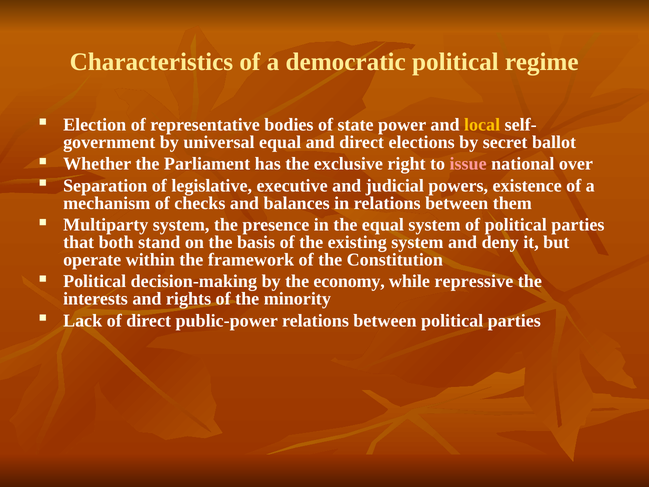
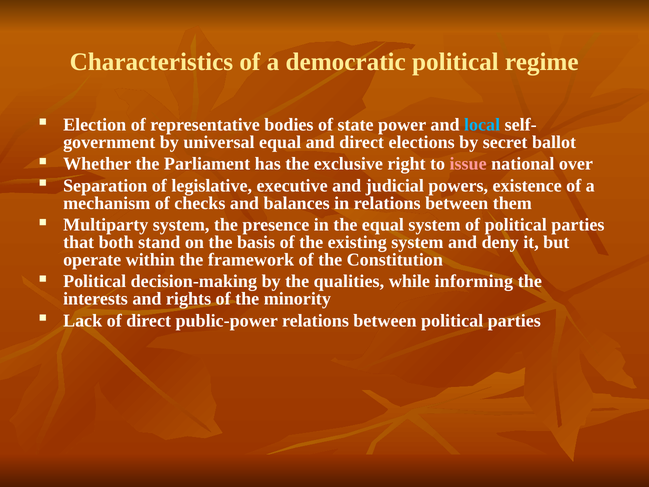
local colour: yellow -> light blue
economy: economy -> qualities
repressive: repressive -> informing
